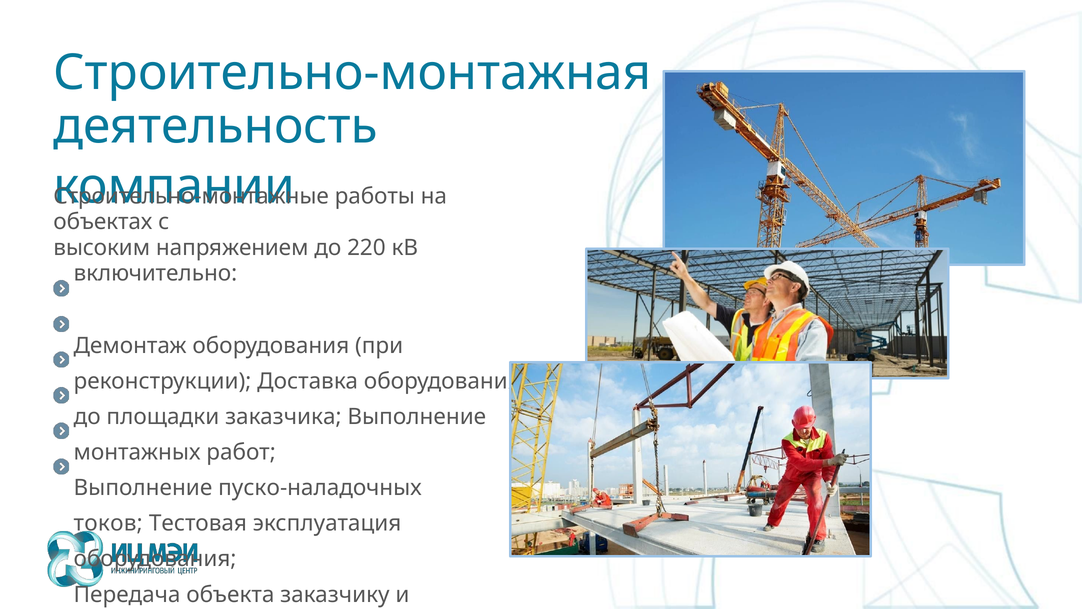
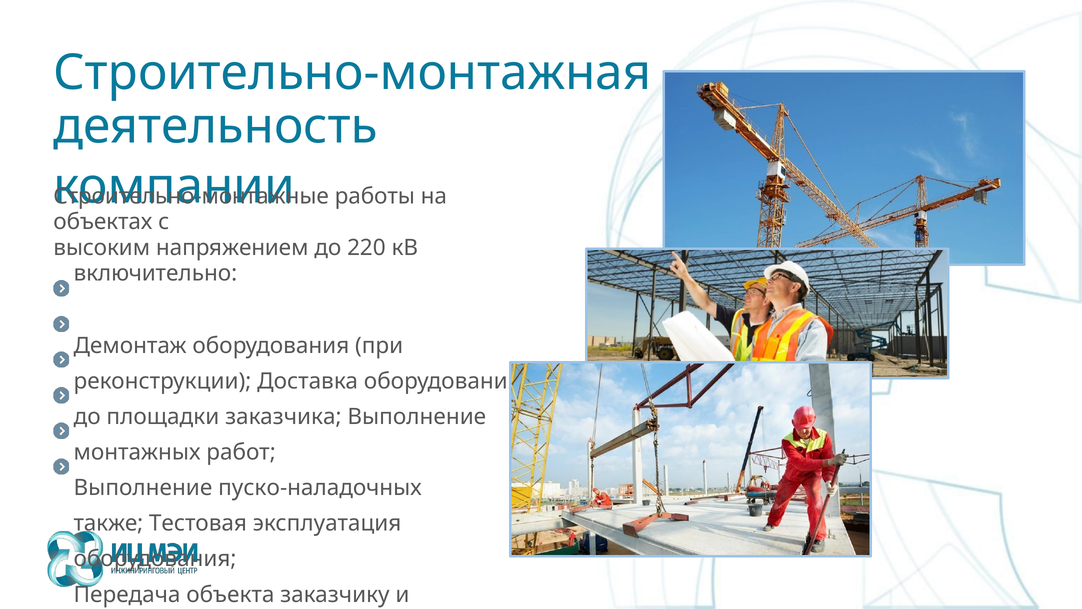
токов: токов -> также
